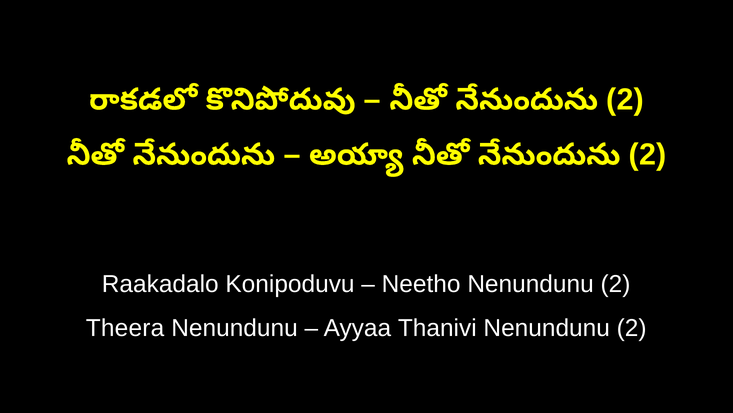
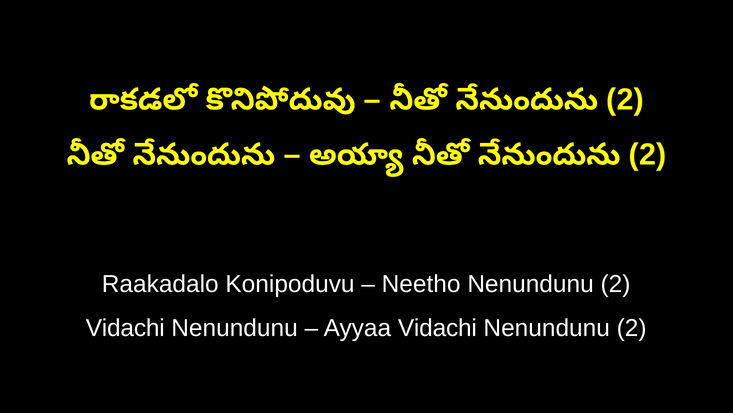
Theera at (125, 328): Theera -> Vidachi
Ayyaa Thanivi: Thanivi -> Vidachi
